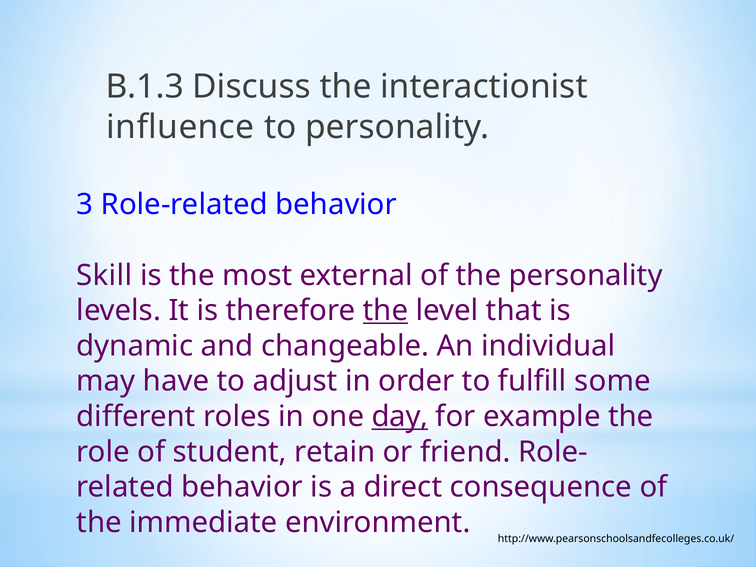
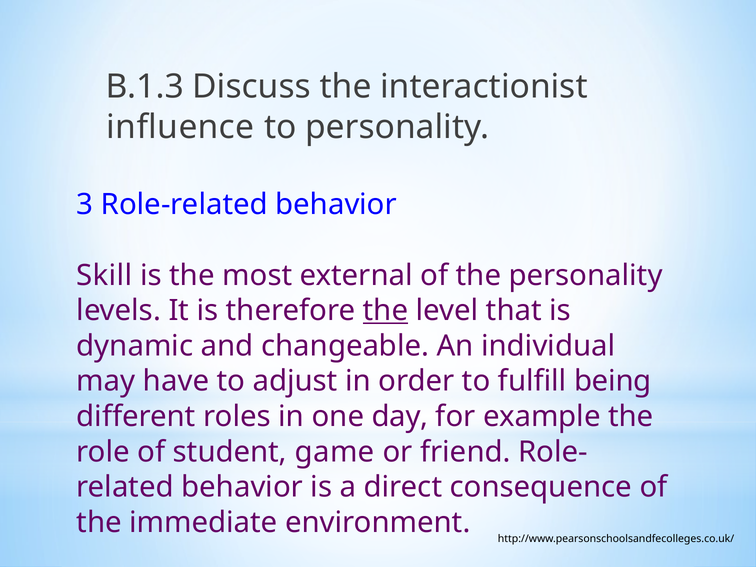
some: some -> being
day underline: present -> none
retain: retain -> game
